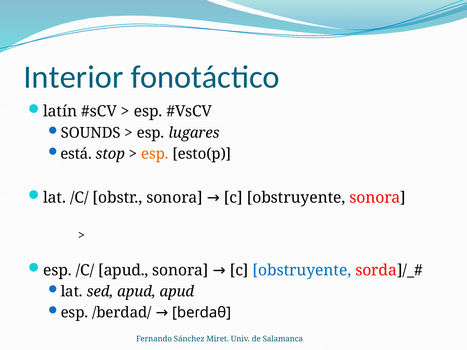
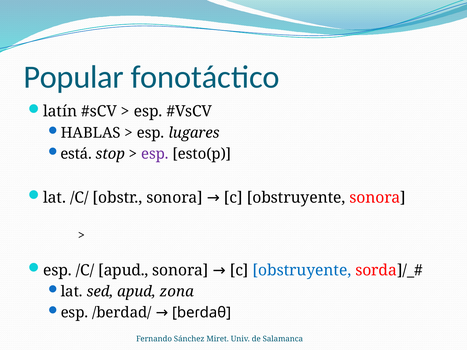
Interior: Interior -> Popular
SOUNDS: SOUNDS -> HABLAS
esp at (155, 154) colour: orange -> purple
apud apud: apud -> zona
